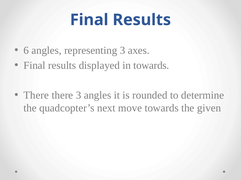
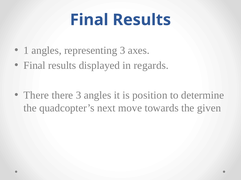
6: 6 -> 1
in towards: towards -> regards
rounded: rounded -> position
